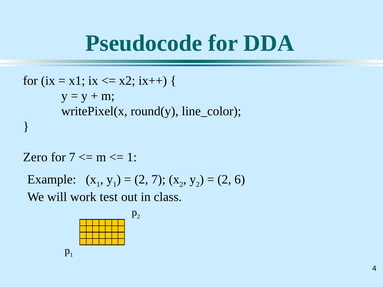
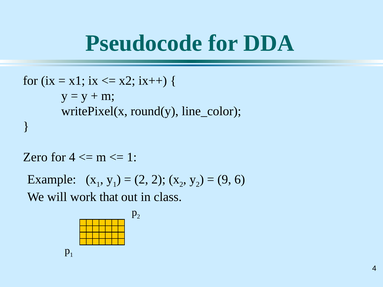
for 7: 7 -> 4
2 7: 7 -> 2
2 at (224, 180): 2 -> 9
test: test -> that
